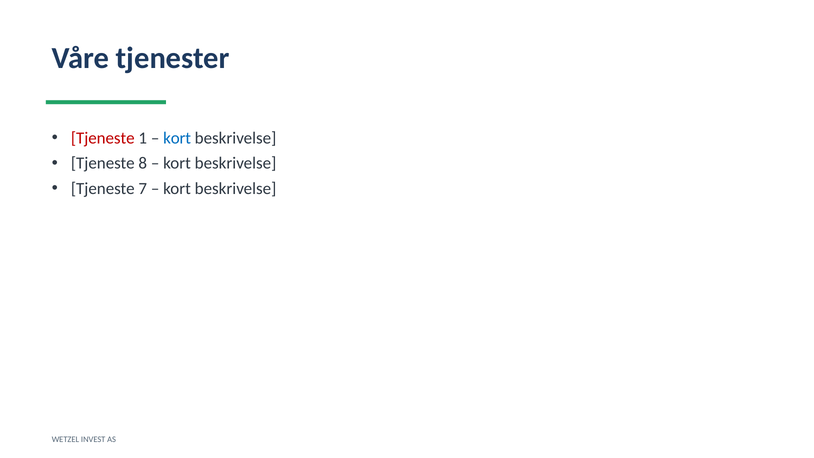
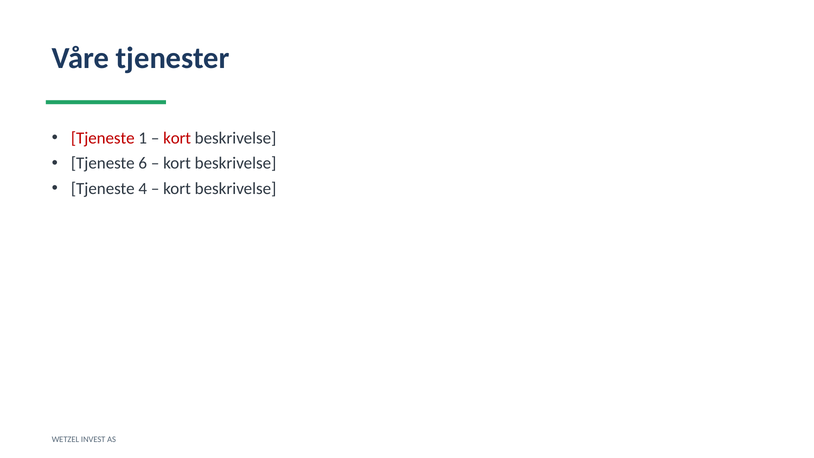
kort at (177, 138) colour: blue -> red
8: 8 -> 6
7: 7 -> 4
